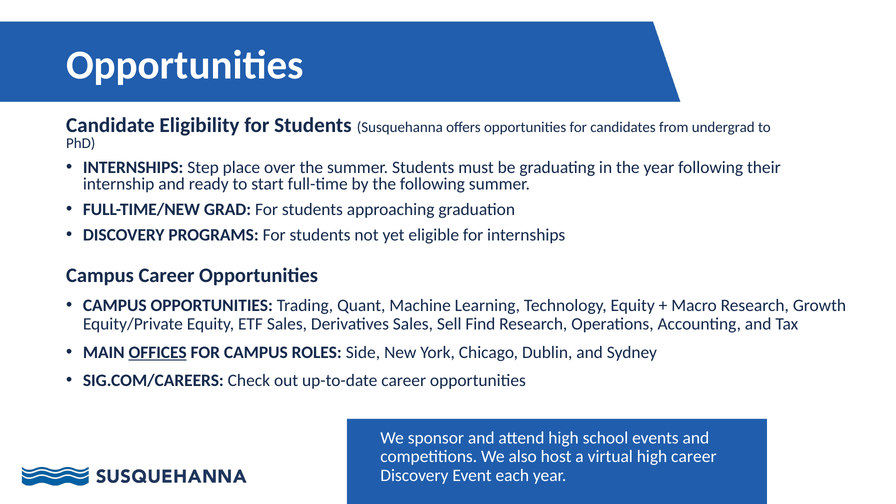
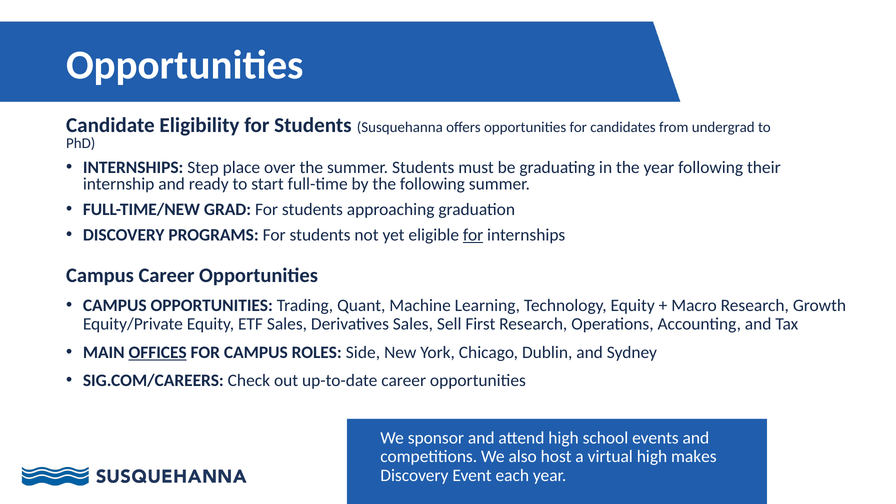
for at (473, 235) underline: none -> present
Find: Find -> First
high career: career -> makes
